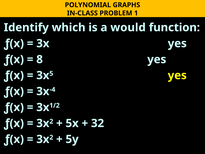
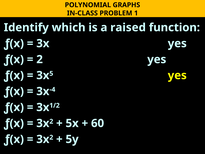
would: would -> raised
8 at (40, 59): 8 -> 2
32: 32 -> 60
